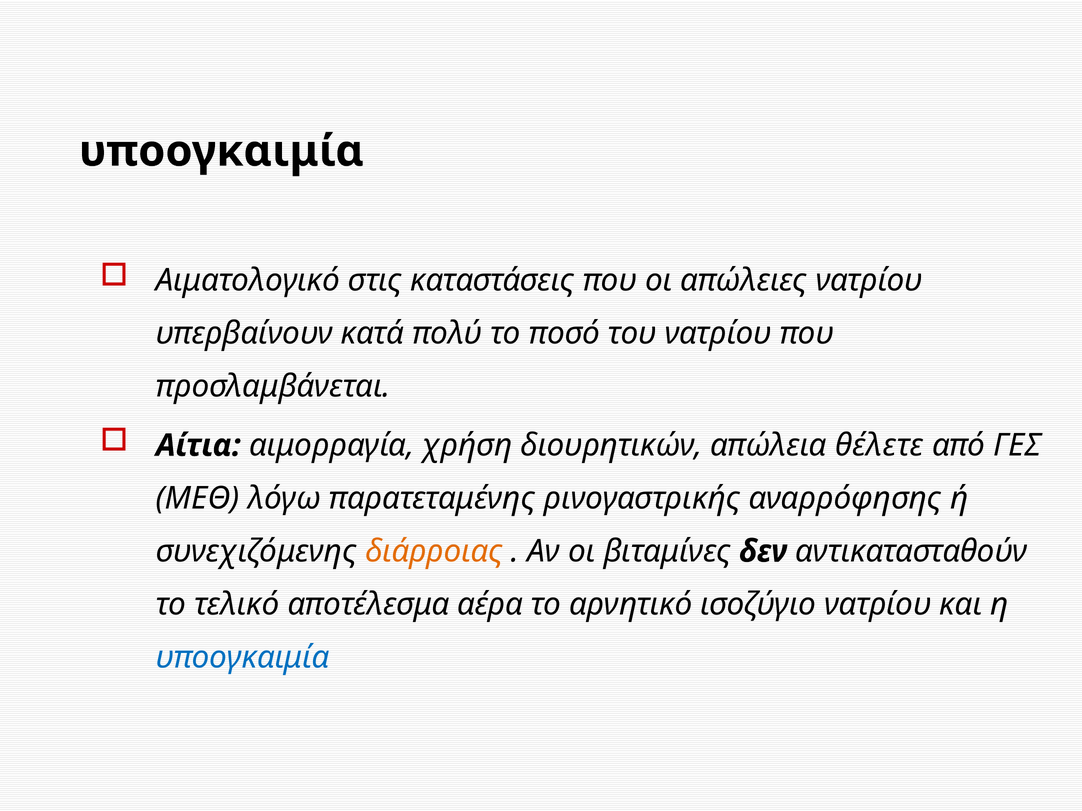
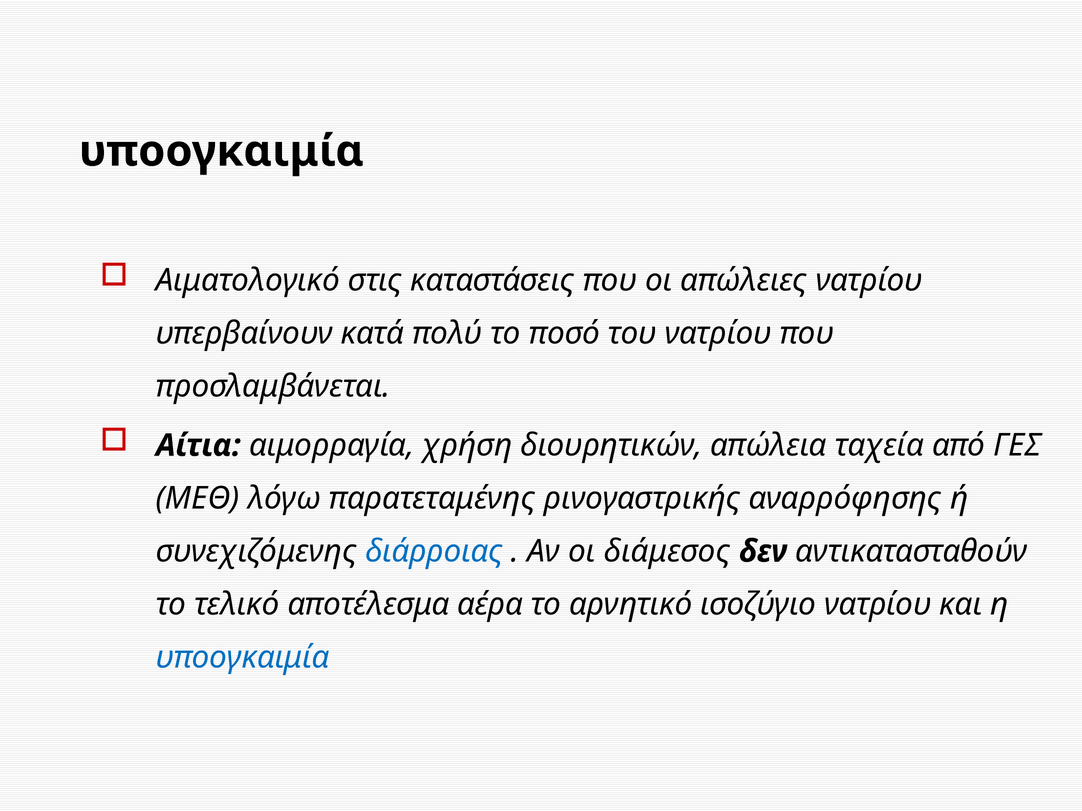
θέλετε: θέλετε -> ταχεία
διάρροιας colour: orange -> blue
βιταμίνες: βιταμίνες -> διάμεσος
